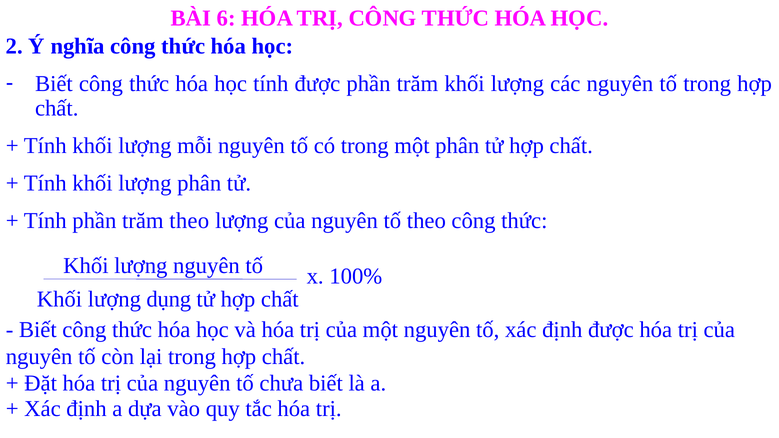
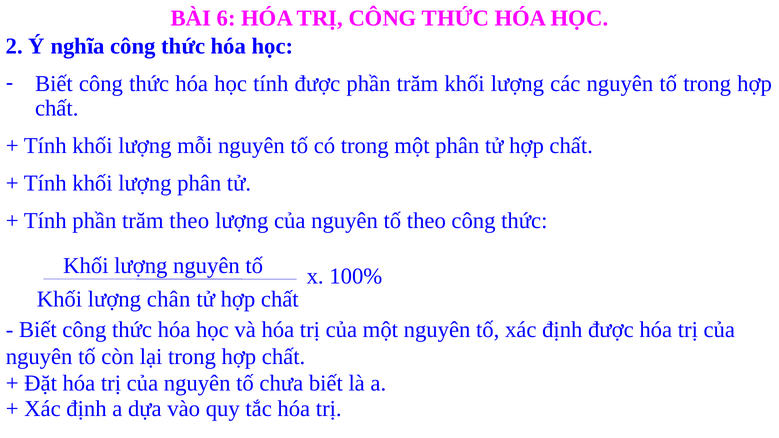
dụng: dụng -> chân
